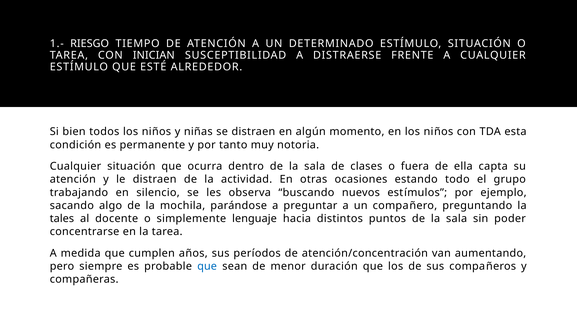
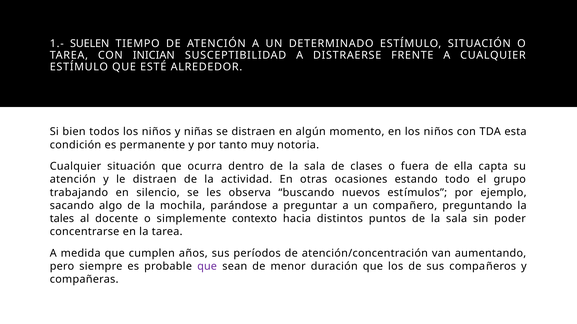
RIESGO: RIESGO -> SUELEN
lenguaje: lenguaje -> contexto
que at (207, 267) colour: blue -> purple
